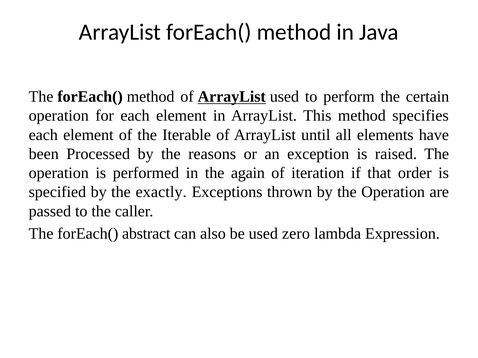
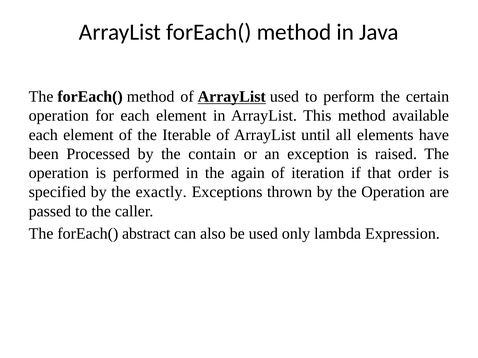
specifies: specifies -> available
reasons: reasons -> contain
zero: zero -> only
